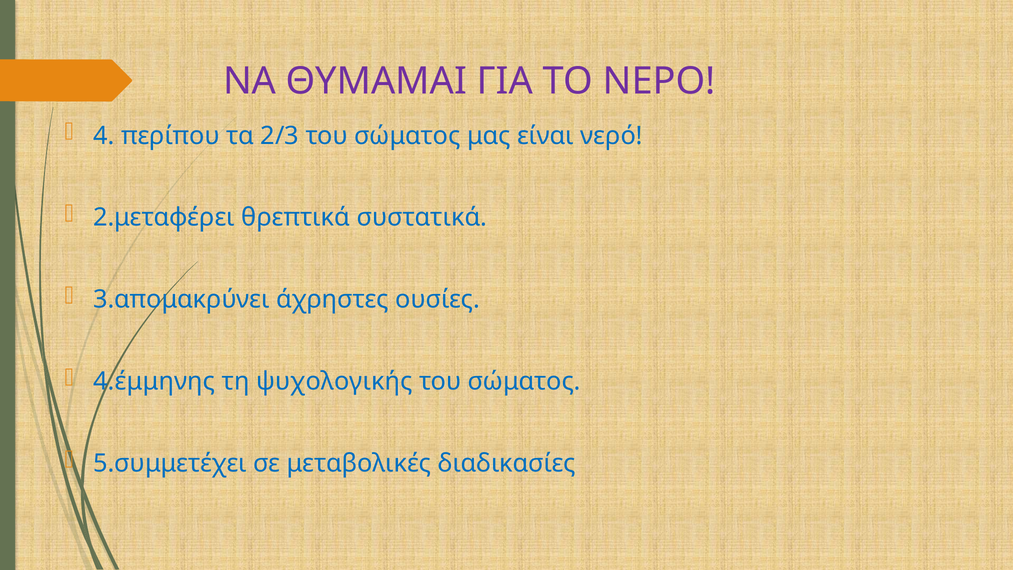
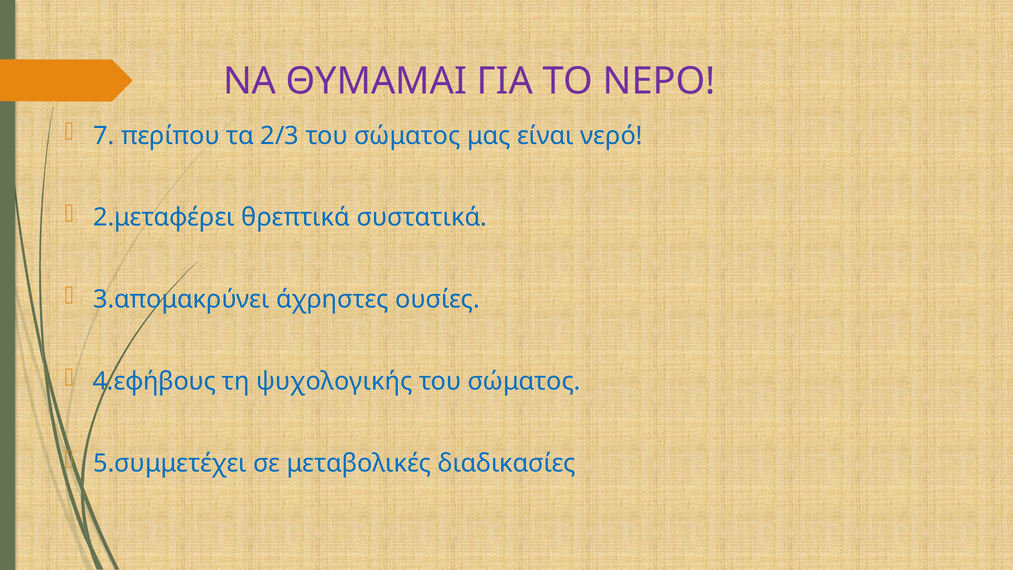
4: 4 -> 7
4.έμμηνης: 4.έμμηνης -> 4.εφήβους
